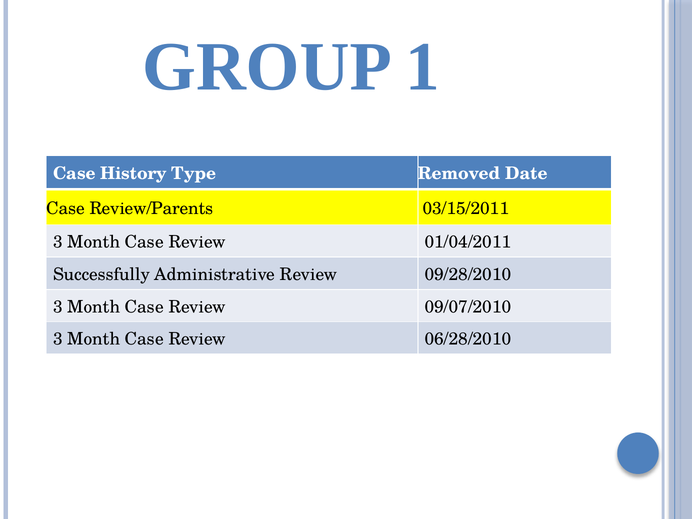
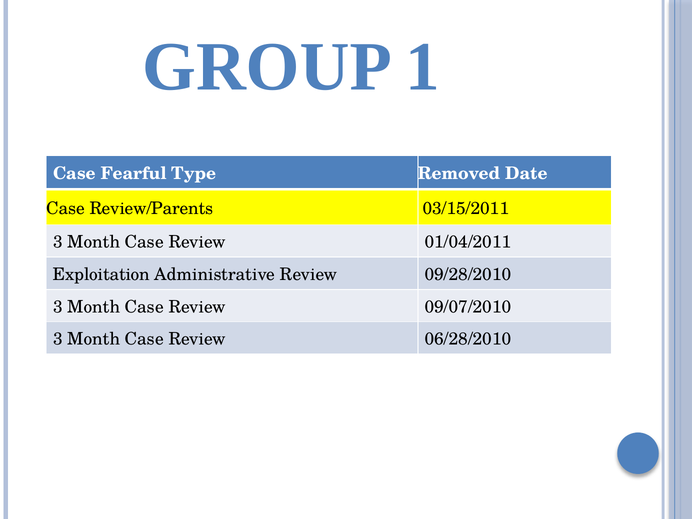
History: History -> Fearful
Successfully: Successfully -> Exploitation
